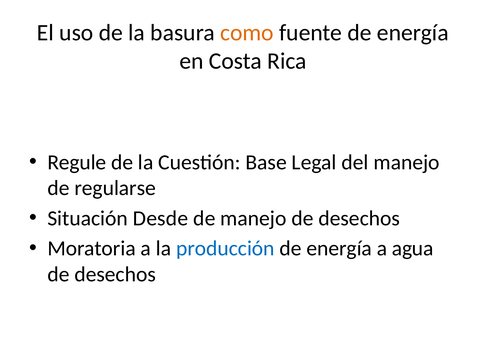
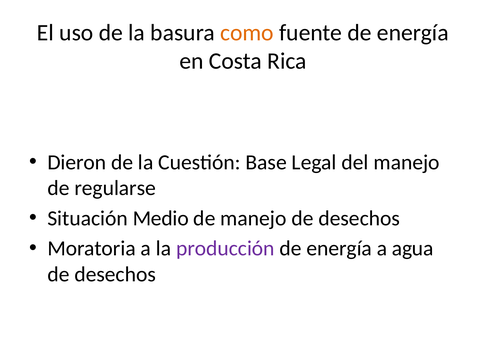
Regule: Regule -> Dieron
Desde: Desde -> Medio
producción colour: blue -> purple
